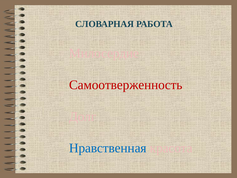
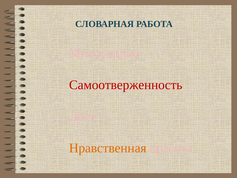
Нравственная colour: blue -> orange
